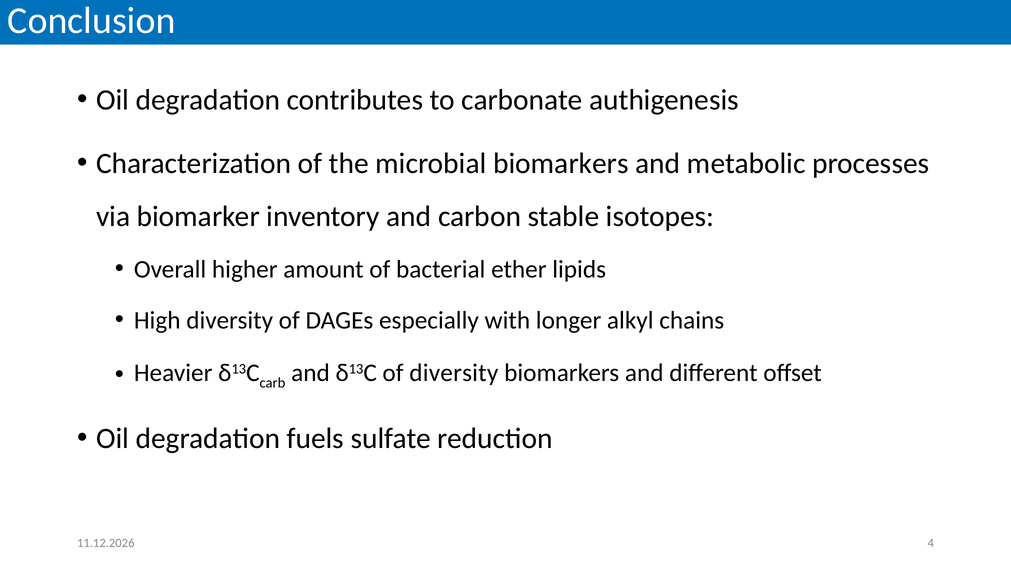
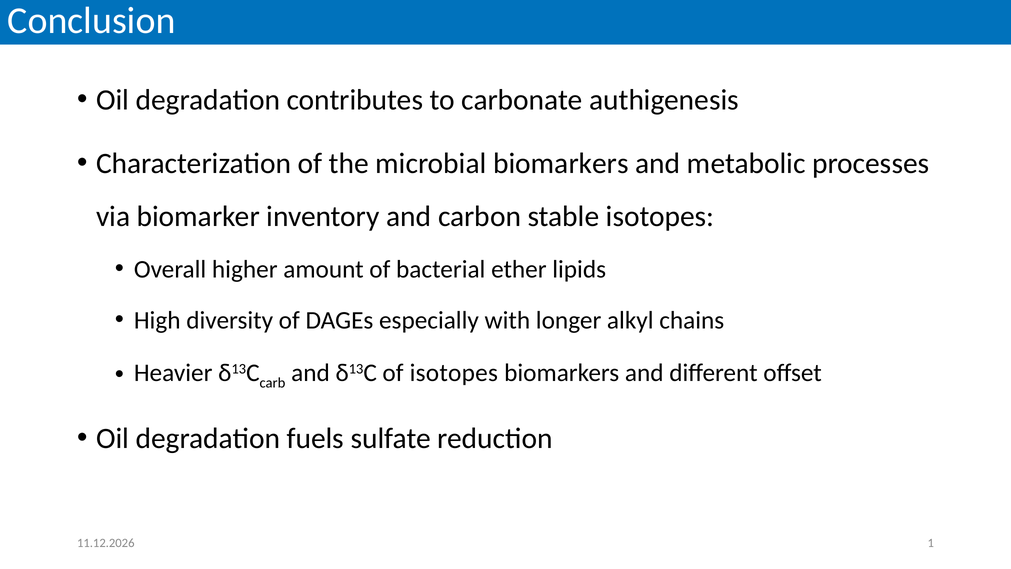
of diversity: diversity -> isotopes
4: 4 -> 1
